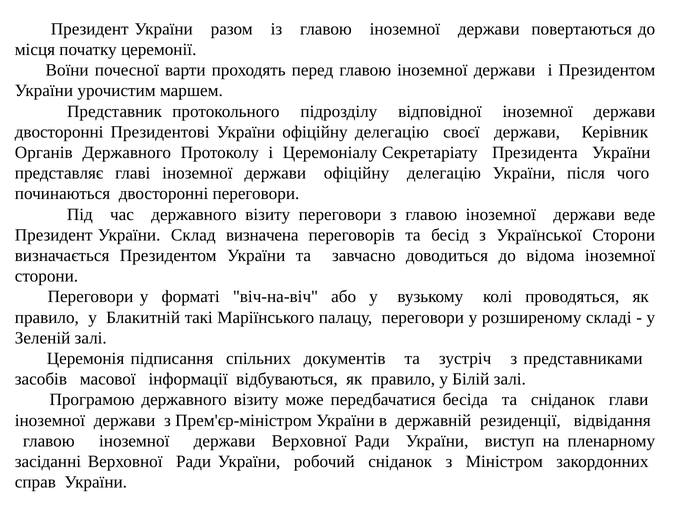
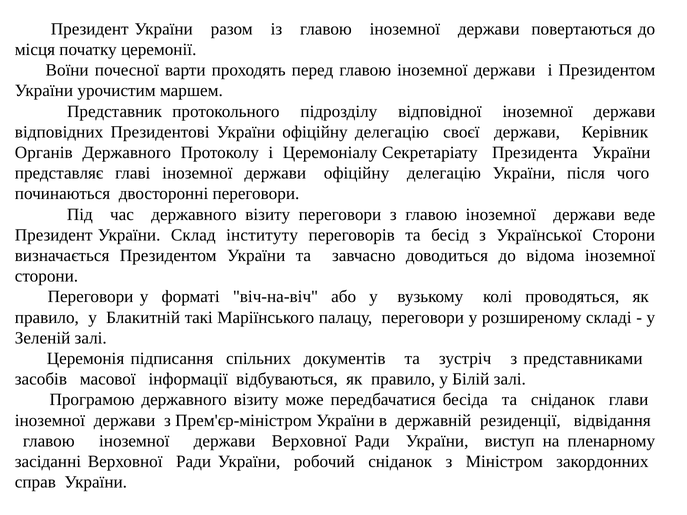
двосторонні at (59, 132): двосторонні -> відповідних
визначена: визначена -> інституту
